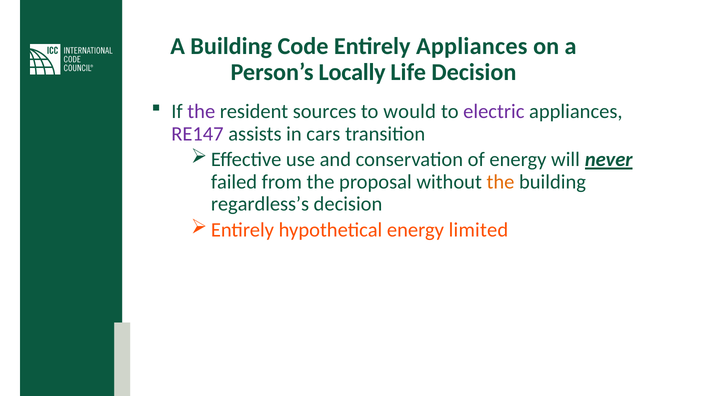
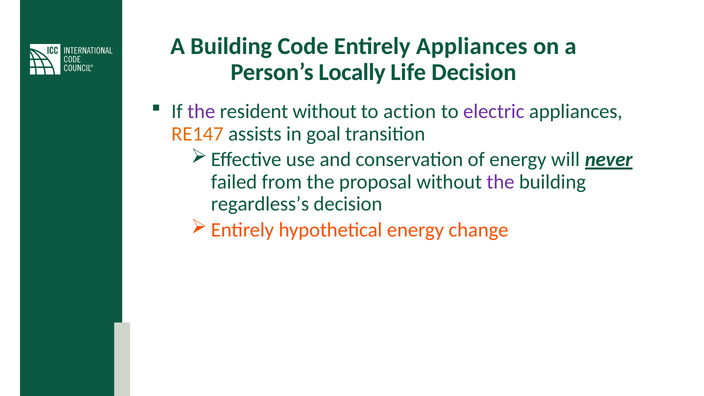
resident sources: sources -> without
would: would -> action
RE147 colour: purple -> orange
cars: cars -> goal
the at (500, 182) colour: orange -> purple
limited: limited -> change
